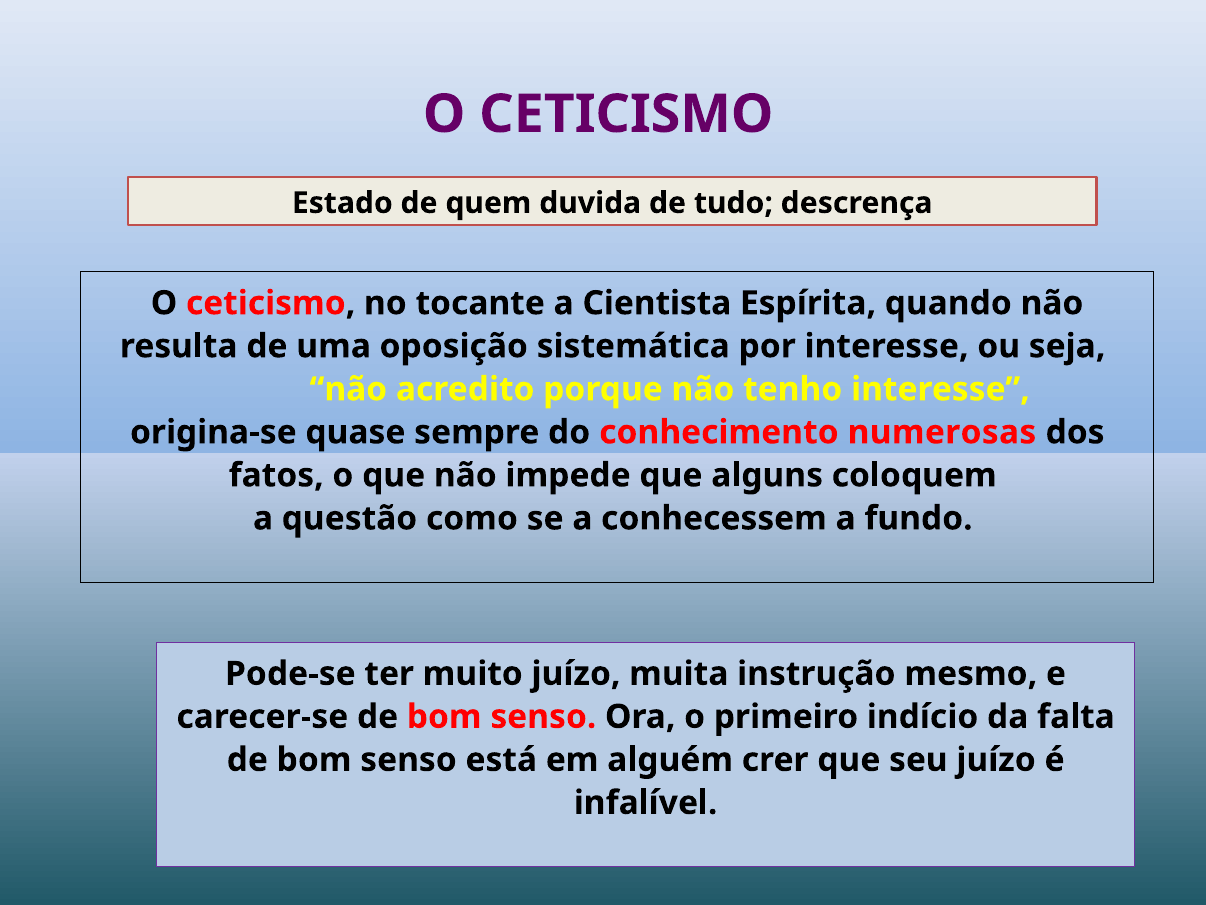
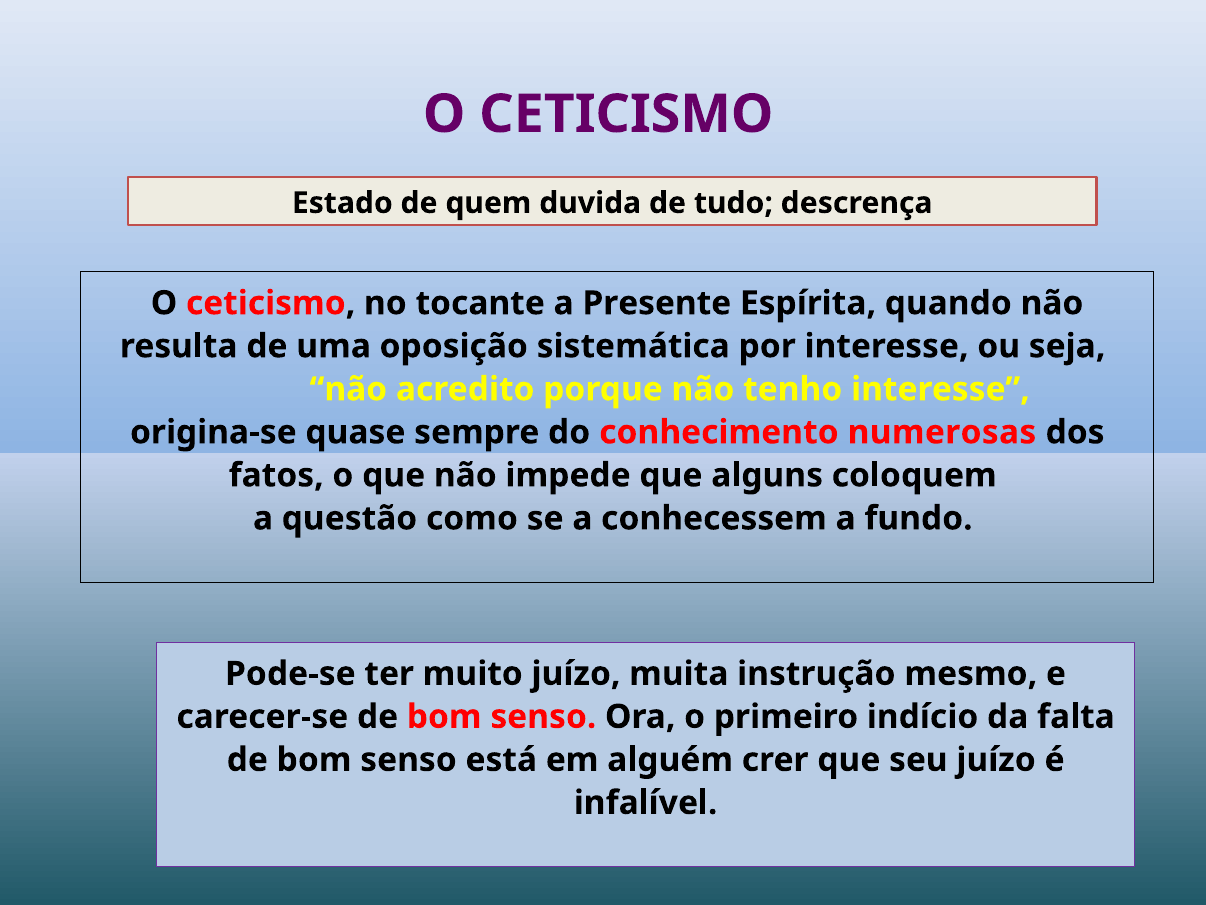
Cientista: Cientista -> Presente
